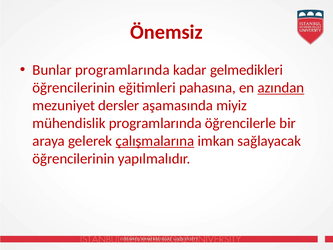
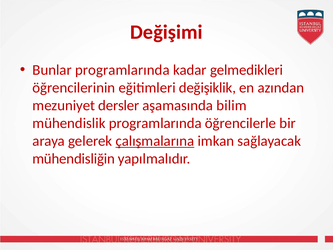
Önemsiz: Önemsiz -> Değişimi
pahasına: pahasına -> değişiklik
azından underline: present -> none
miyiz: miyiz -> bilim
öğrencilerinin at (74, 159): öğrencilerinin -> mühendisliğin
